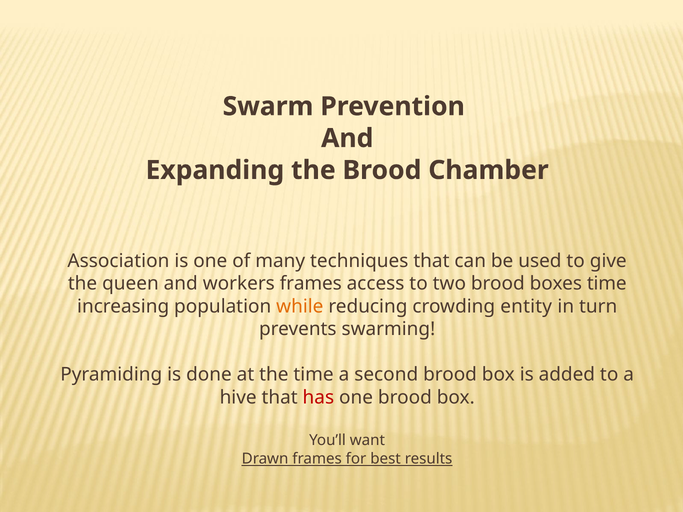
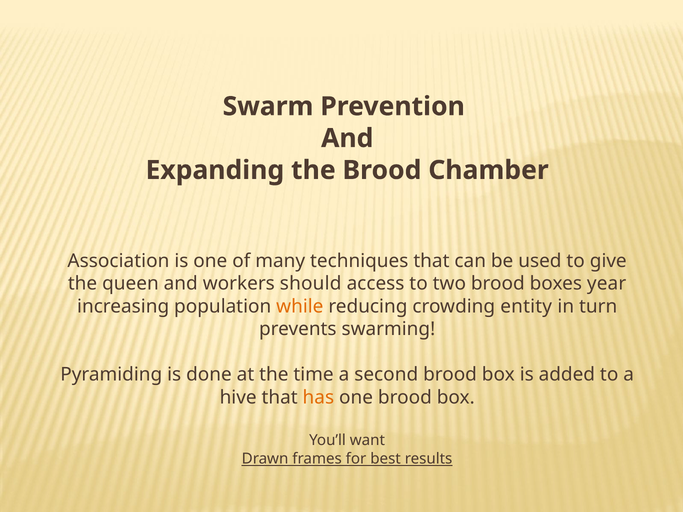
workers frames: frames -> should
boxes time: time -> year
has colour: red -> orange
